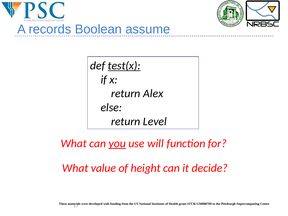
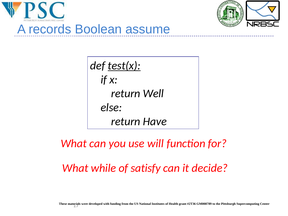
Alex: Alex -> Well
Level: Level -> Have
you underline: present -> none
value: value -> while
height: height -> satisfy
